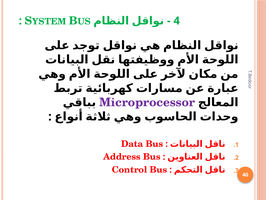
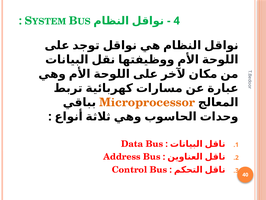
Microprocessor colour: purple -> orange
